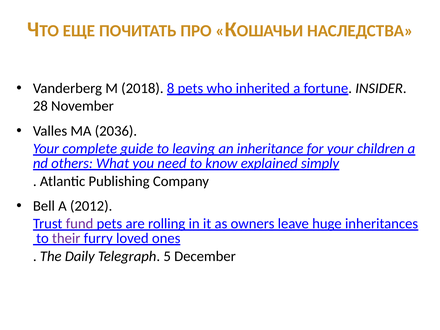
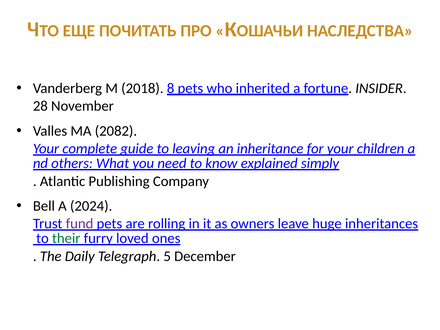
2036: 2036 -> 2082
2012: 2012 -> 2024
their colour: purple -> green
